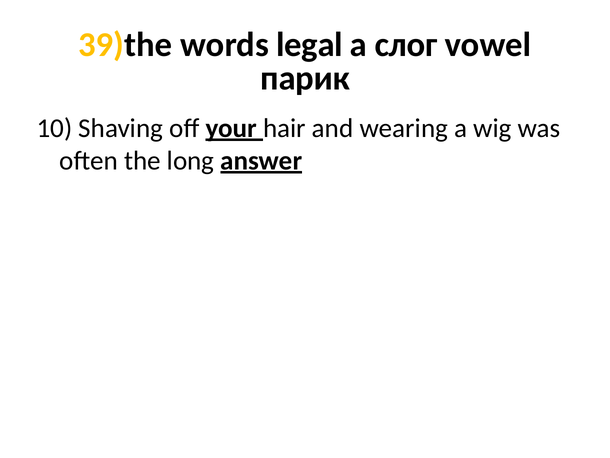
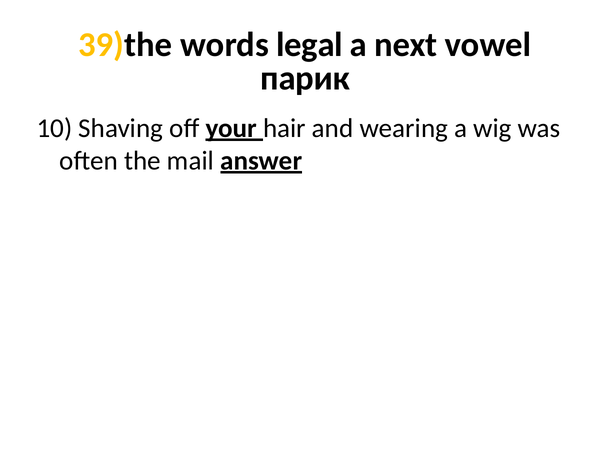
слог: слог -> next
long: long -> mail
